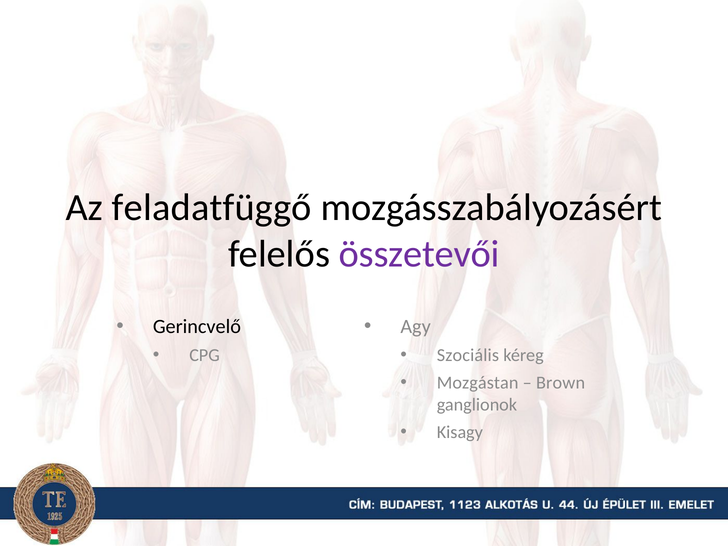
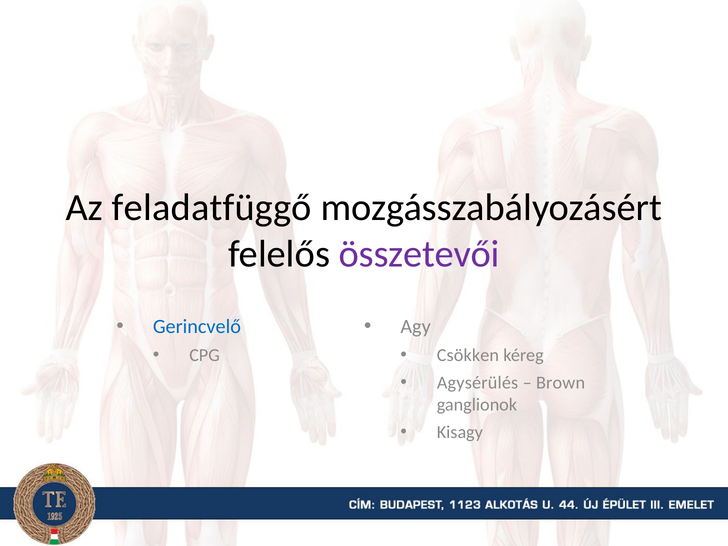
Gerincvelő colour: black -> blue
Szociális: Szociális -> Csökken
Mozgástan: Mozgástan -> Agysérülés
